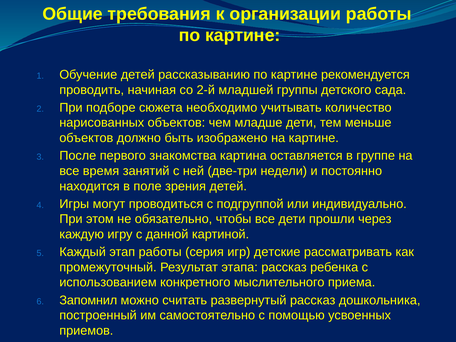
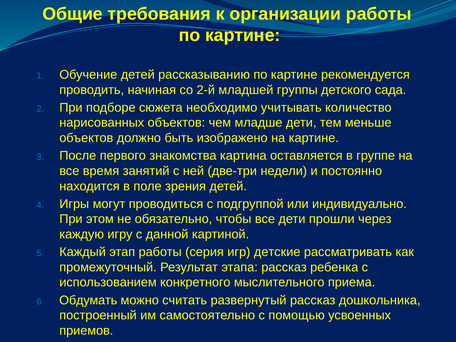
Запомнил: Запомнил -> Обдумать
